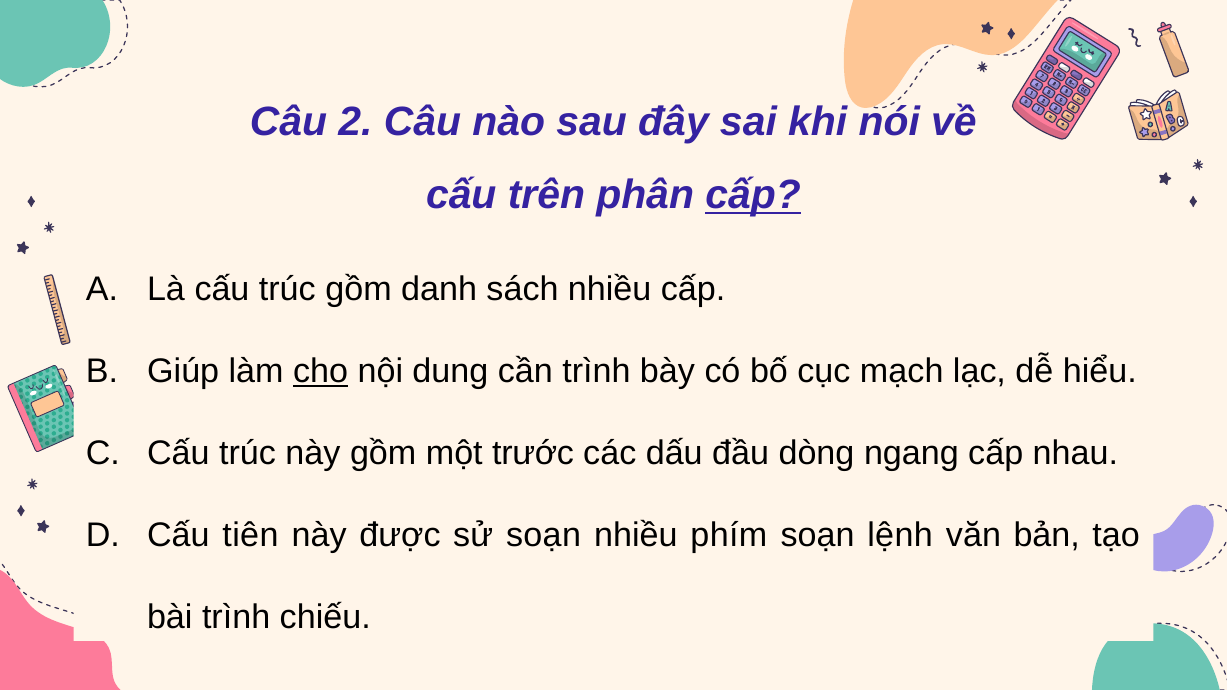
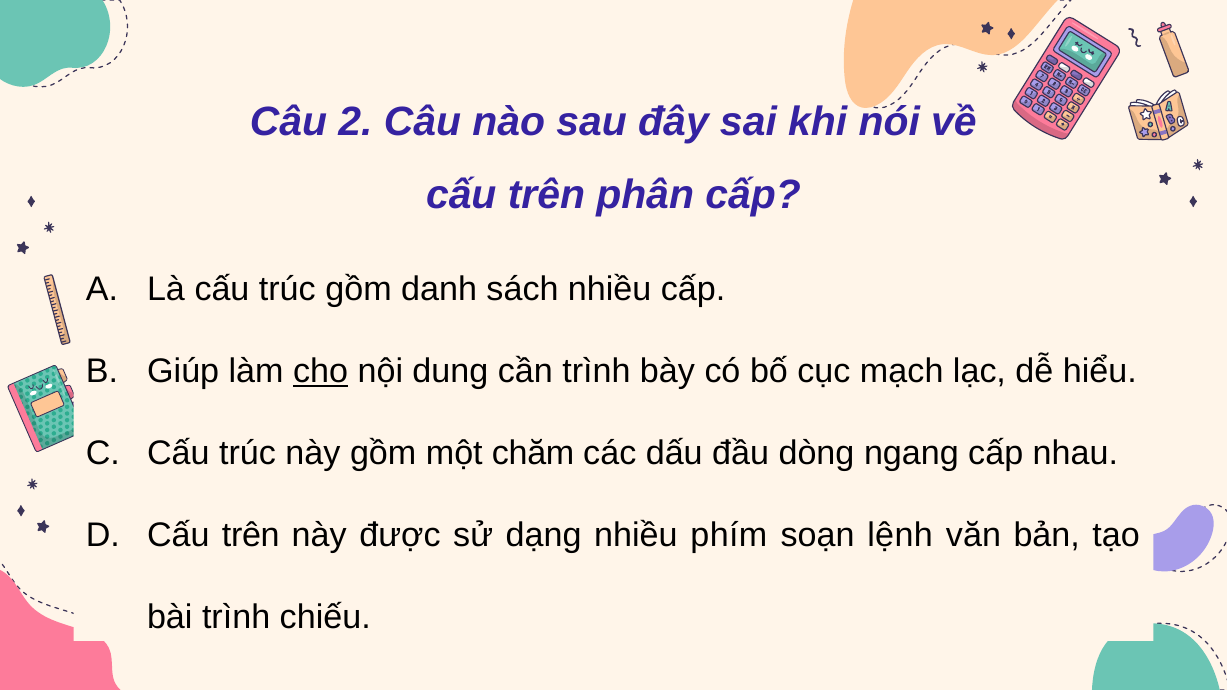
cấp at (753, 195) underline: present -> none
trước: trước -> chăm
tiên at (250, 535): tiên -> trên
sử soạn: soạn -> dạng
